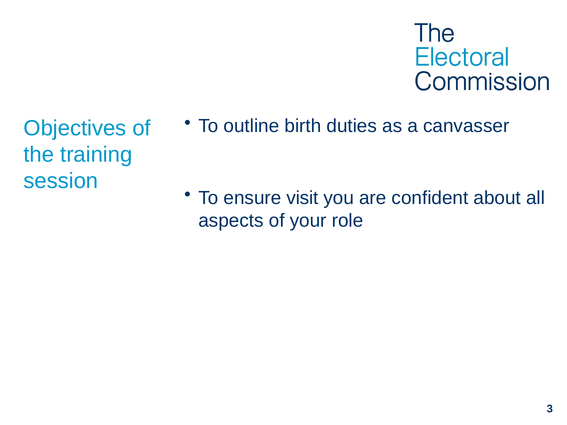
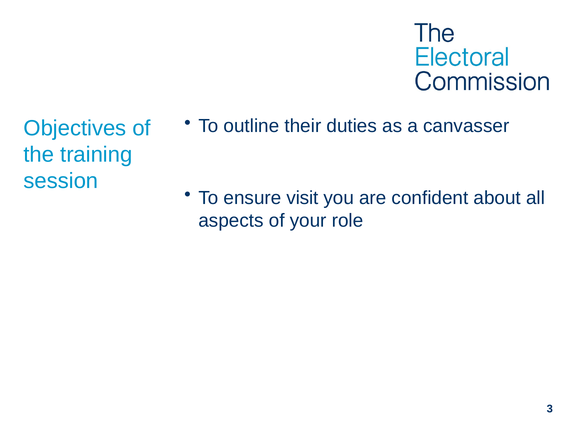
birth: birth -> their
